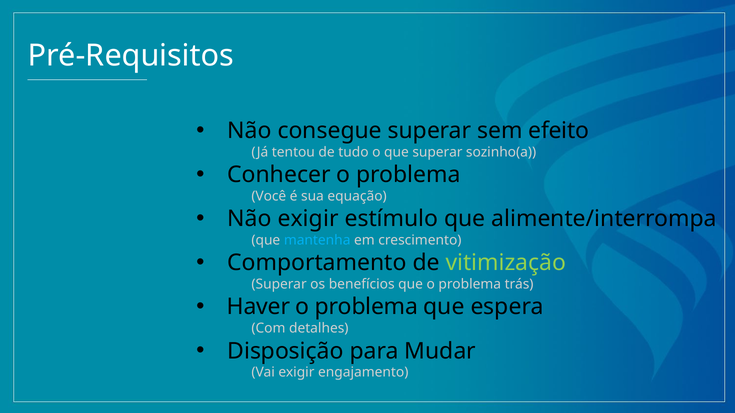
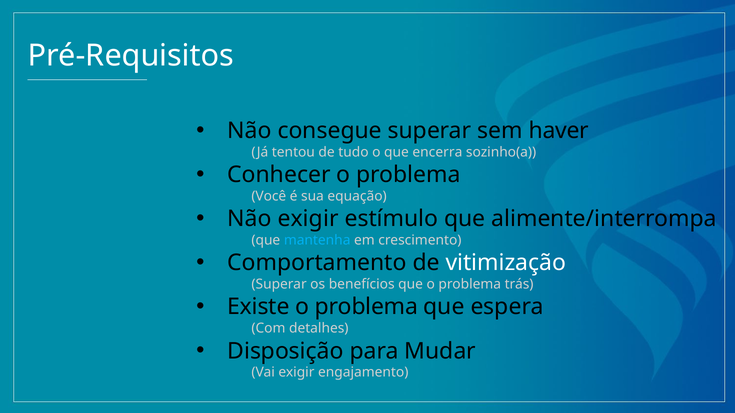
efeito: efeito -> haver
que superar: superar -> encerra
vitimização colour: light green -> white
Haver: Haver -> Existe
